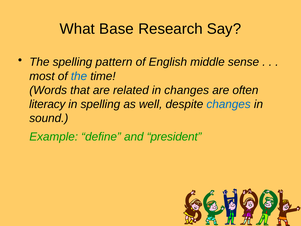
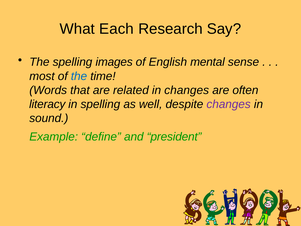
Base: Base -> Each
pattern: pattern -> images
middle: middle -> mental
changes at (229, 104) colour: blue -> purple
